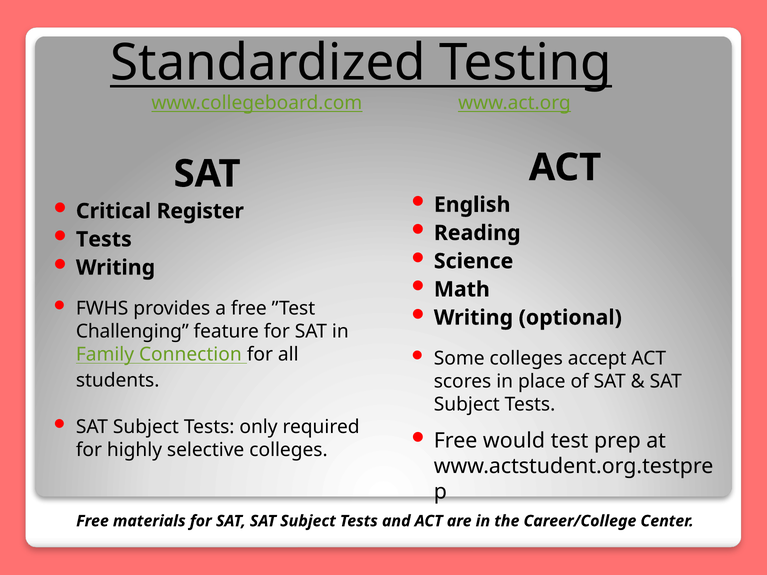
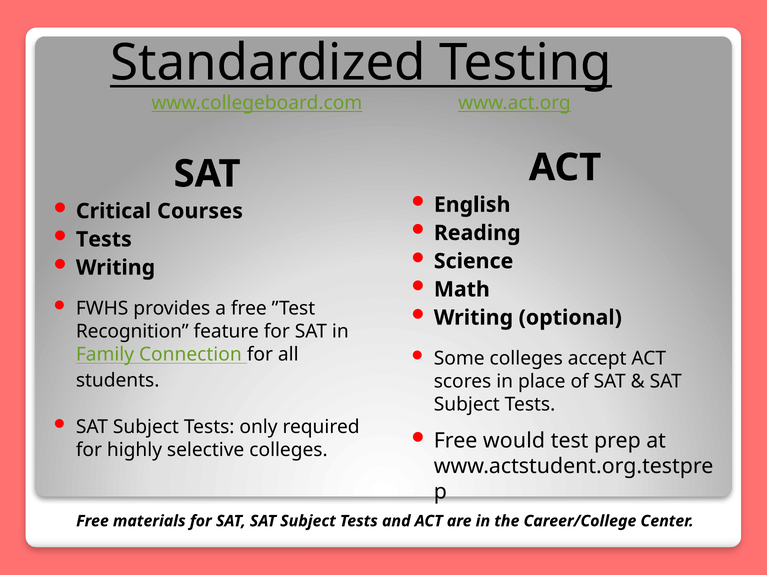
Register: Register -> Courses
Challenging: Challenging -> Recognition
